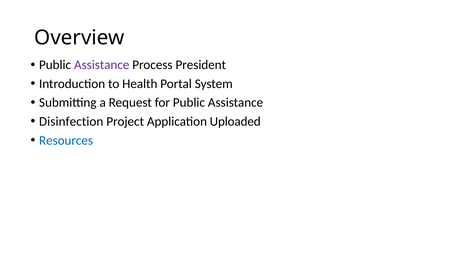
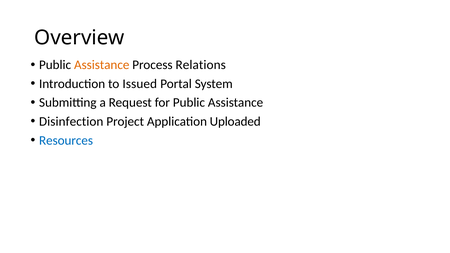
Assistance at (102, 65) colour: purple -> orange
President: President -> Relations
Health: Health -> Issued
